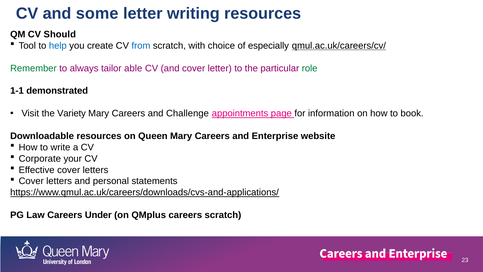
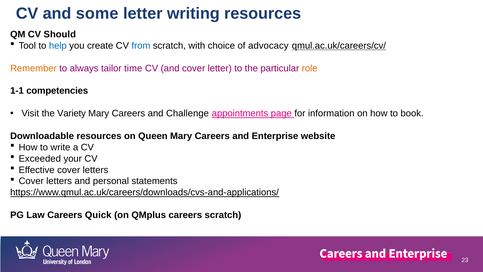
especially: especially -> advocacy
Remember colour: green -> orange
able: able -> time
role colour: green -> orange
demonstrated: demonstrated -> competencies
Corporate: Corporate -> Exceeded
Under: Under -> Quick
